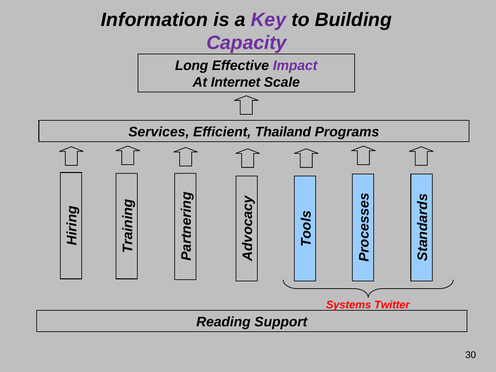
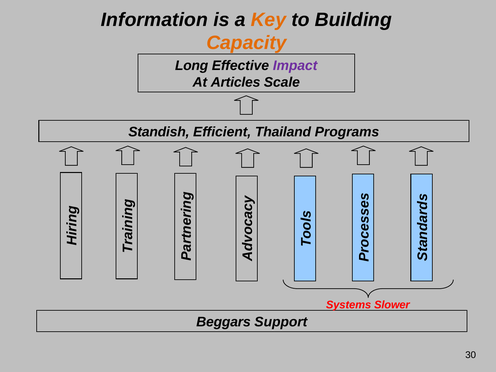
Key colour: purple -> orange
Capacity colour: purple -> orange
Internet: Internet -> Articles
Services: Services -> Standish
Twitter: Twitter -> Slower
Reading: Reading -> Beggars
